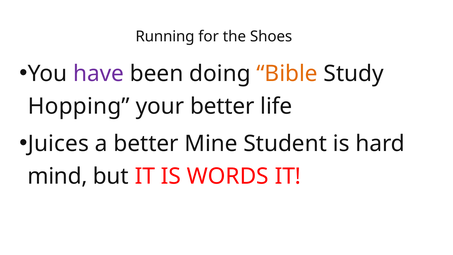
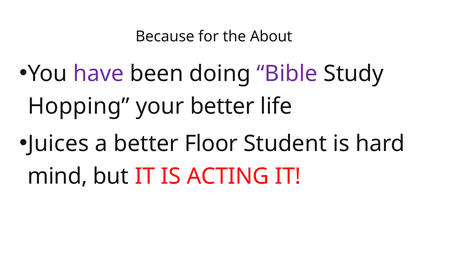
Running: Running -> Because
Shoes: Shoes -> About
Bible colour: orange -> purple
Mine: Mine -> Floor
WORDS: WORDS -> ACTING
